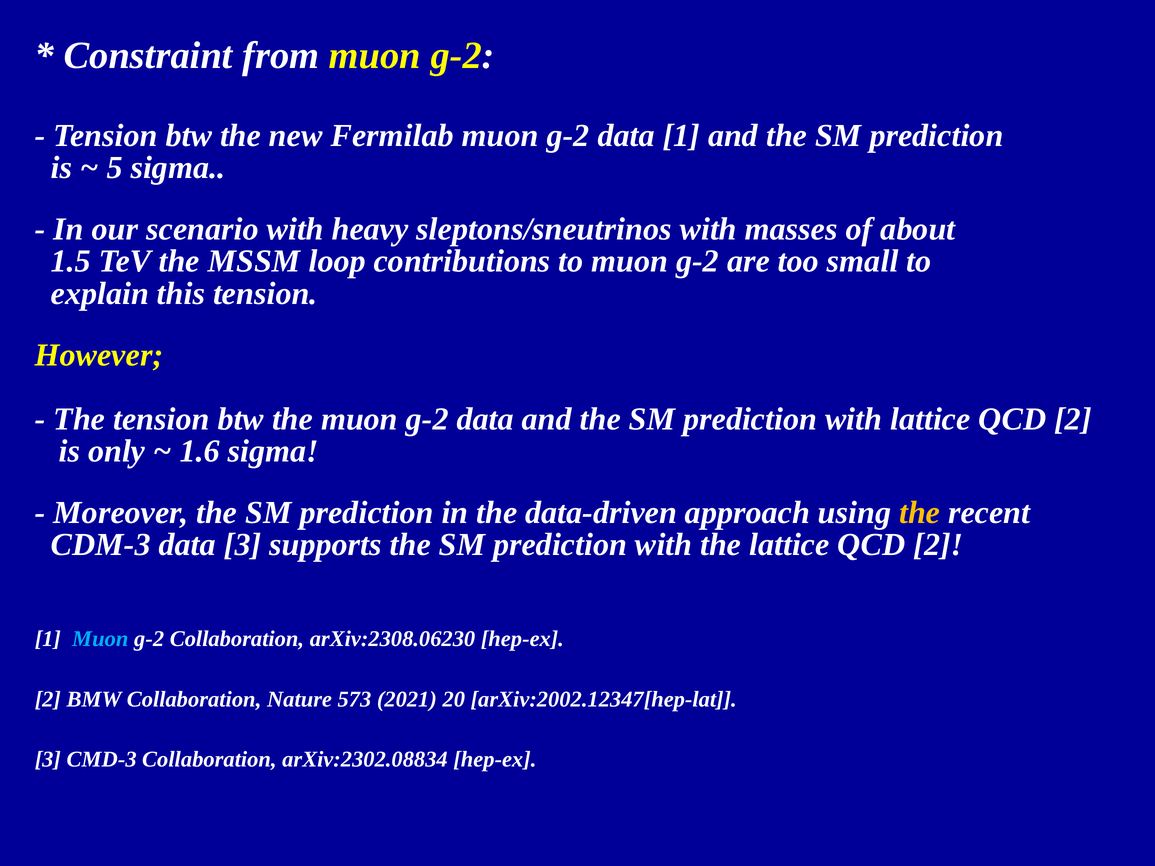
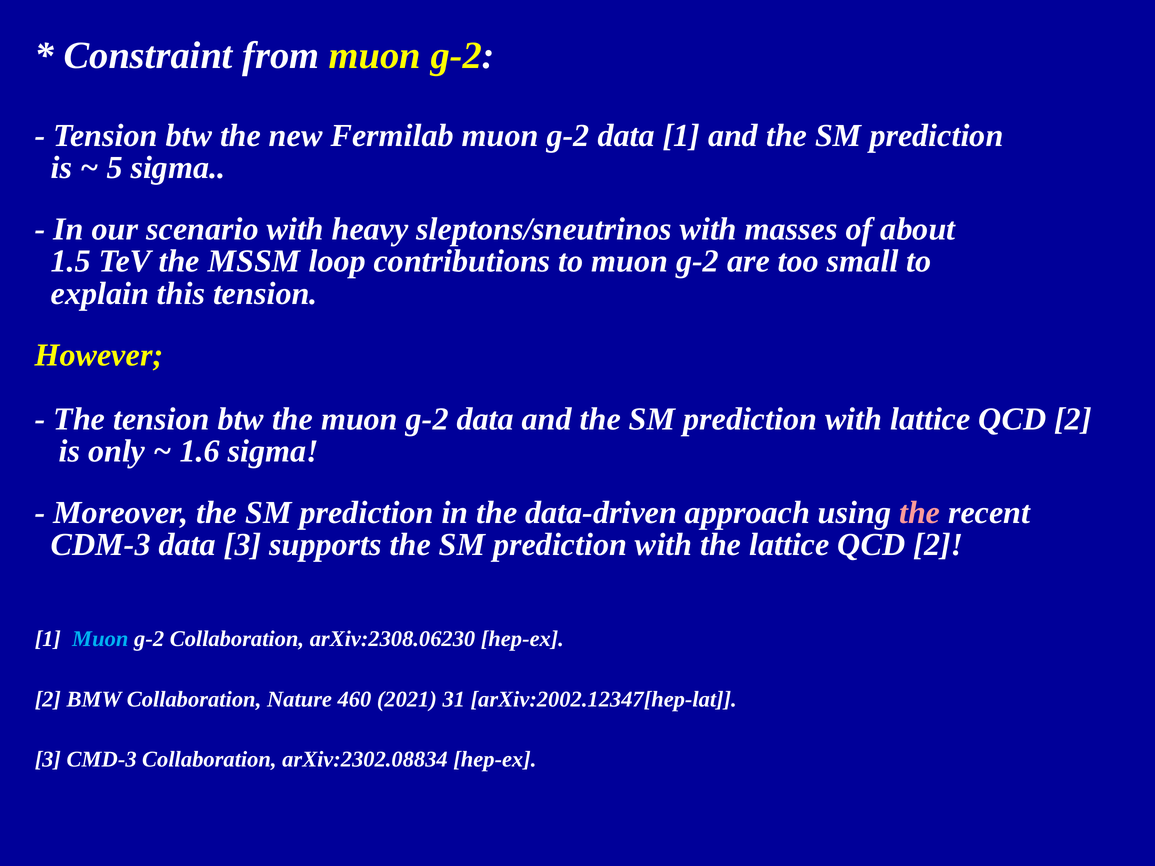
the at (920, 513) colour: yellow -> pink
573: 573 -> 460
20: 20 -> 31
